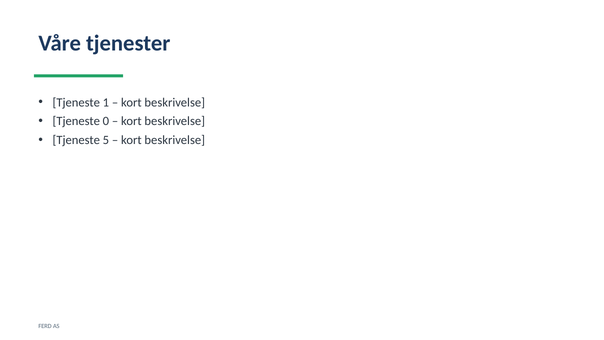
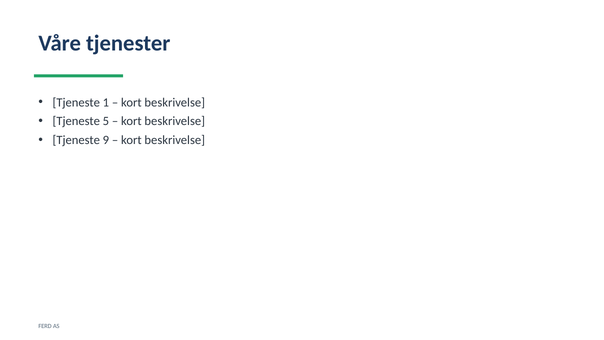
0: 0 -> 5
5: 5 -> 9
